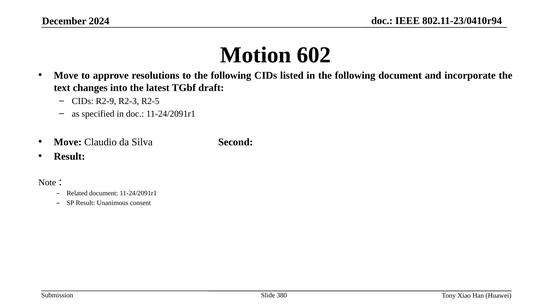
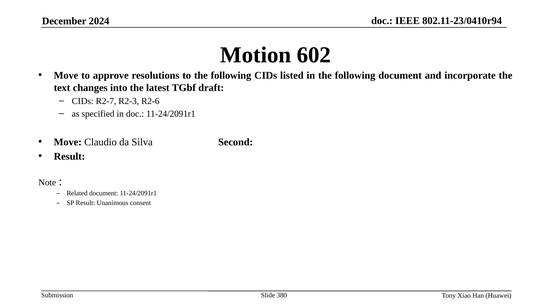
R2-9: R2-9 -> R2-7
R2-5: R2-5 -> R2-6
